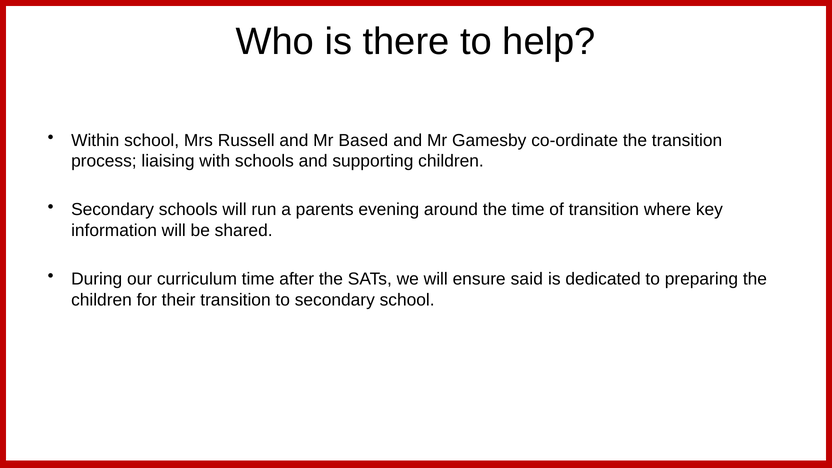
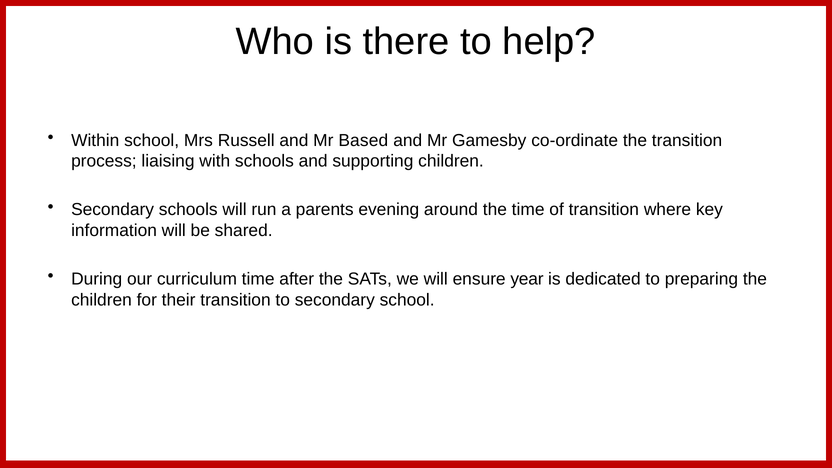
said: said -> year
